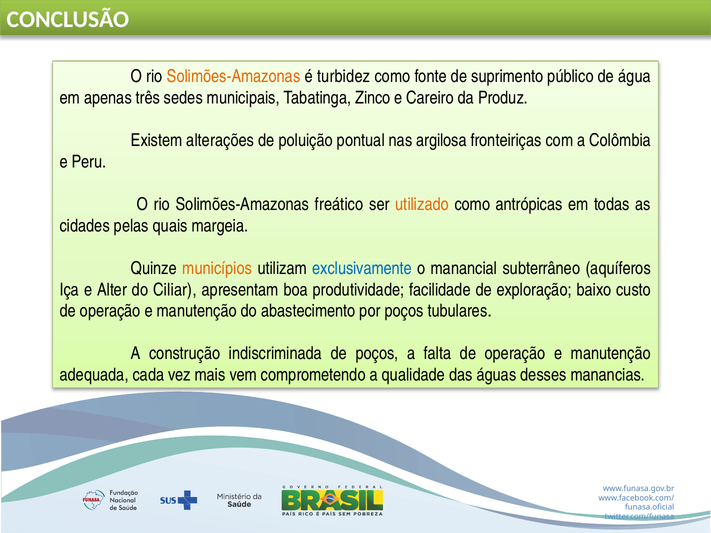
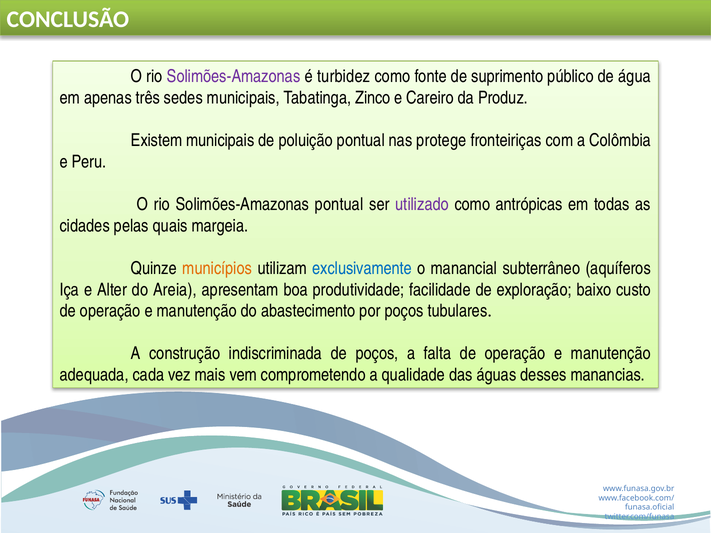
Solimões-Amazonas at (234, 76) colour: orange -> purple
Existem alterações: alterações -> municipais
argilosa: argilosa -> protege
Solimões-Amazonas freático: freático -> pontual
utilizado colour: orange -> purple
Ciliar: Ciliar -> Areia
